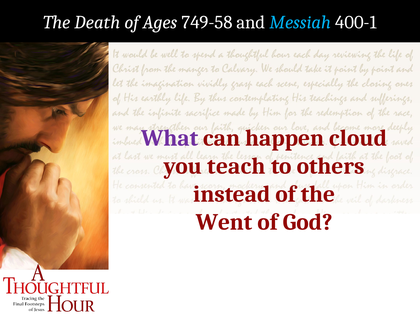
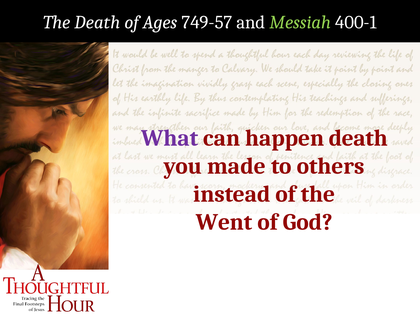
749-58: 749-58 -> 749-57
Messiah colour: light blue -> light green
happen cloud: cloud -> death
teach: teach -> made
